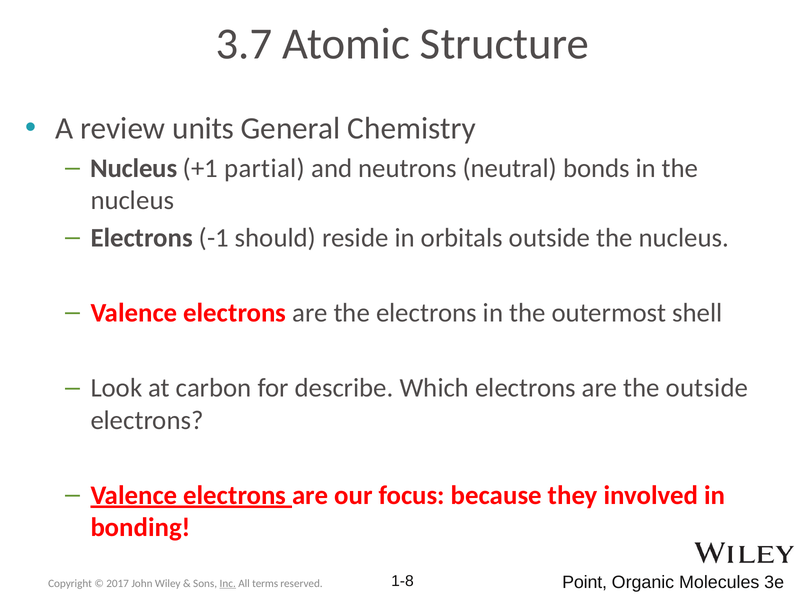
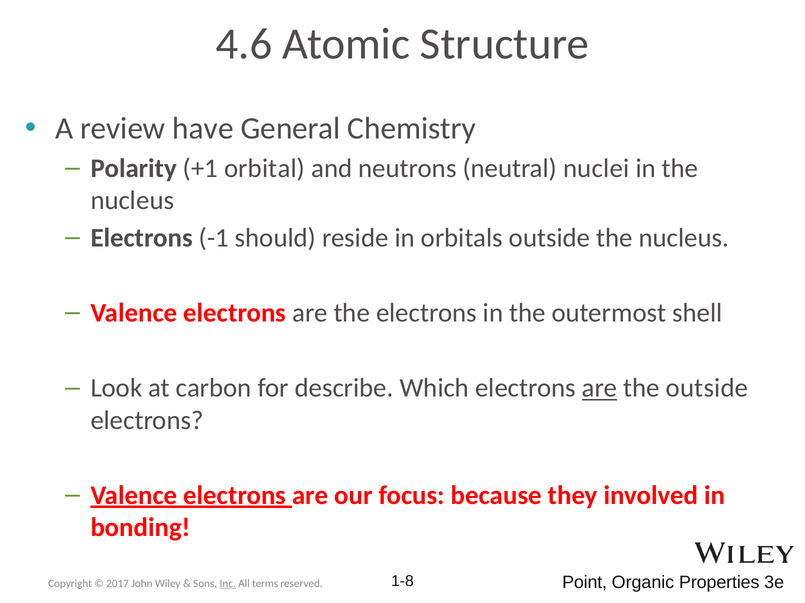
3.7: 3.7 -> 4.6
units: units -> have
Nucleus at (134, 169): Nucleus -> Polarity
partial: partial -> orbital
bonds: bonds -> nuclei
are at (600, 389) underline: none -> present
Molecules: Molecules -> Properties
